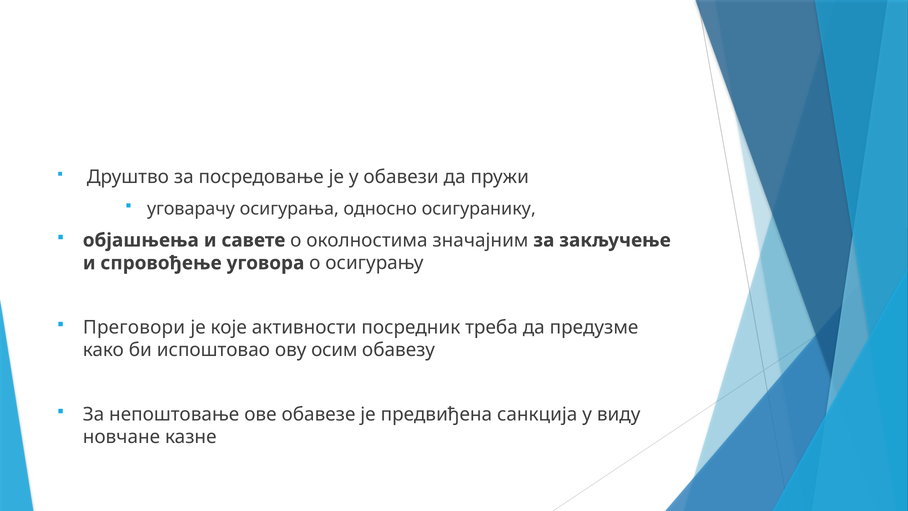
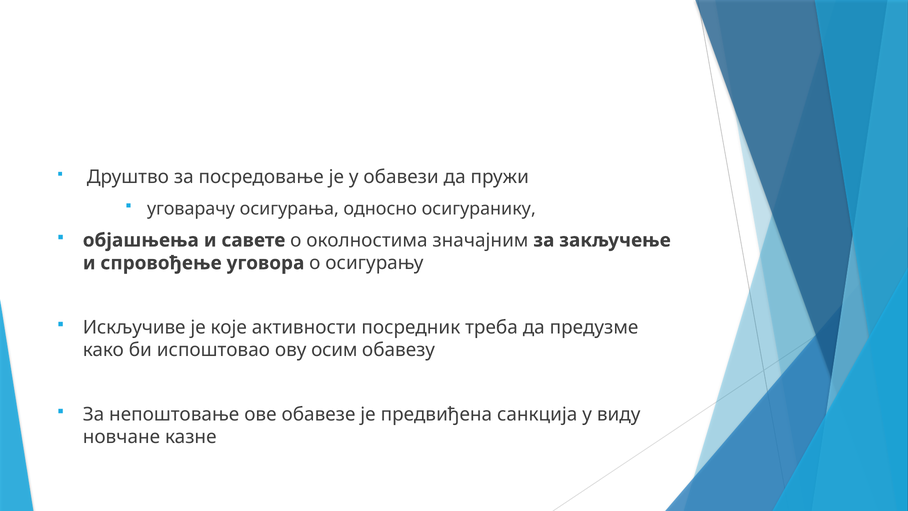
Преговори: Преговори -> Искључиве
